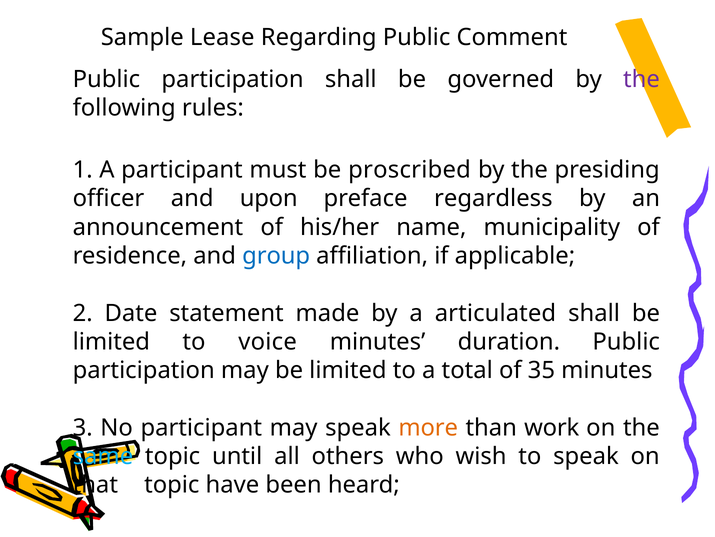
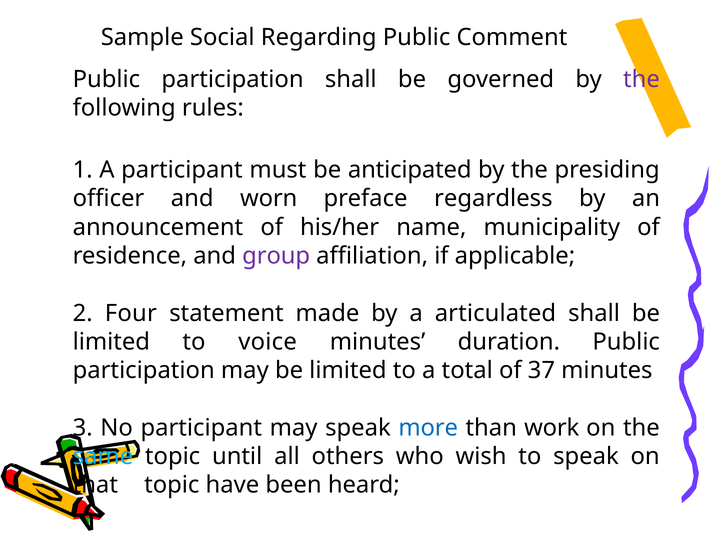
Lease: Lease -> Social
proscribed: proscribed -> anticipated
upon: upon -> worn
group colour: blue -> purple
Date: Date -> Four
35: 35 -> 37
more colour: orange -> blue
